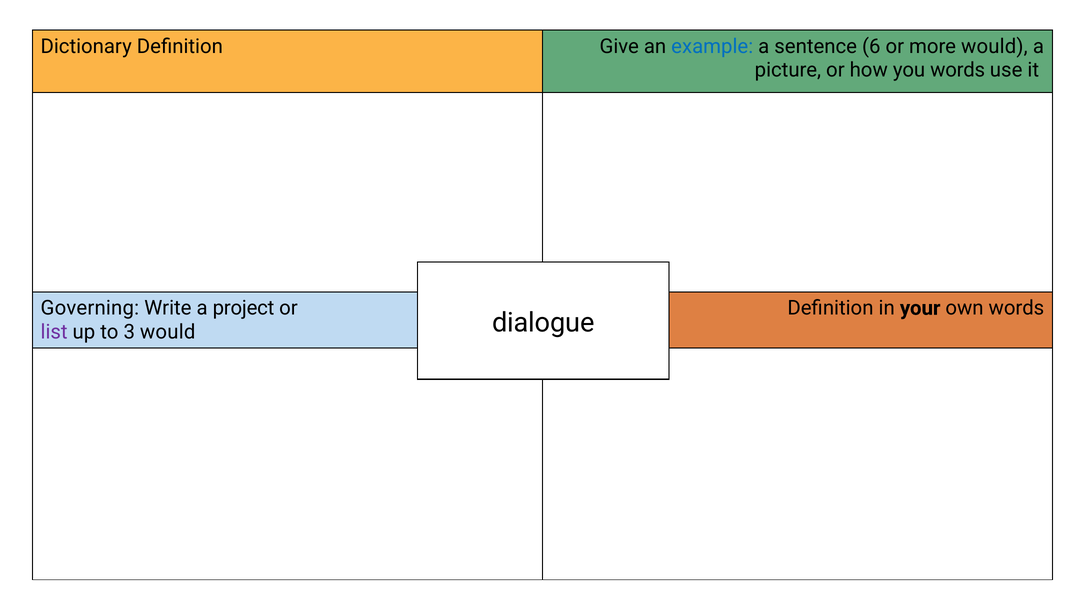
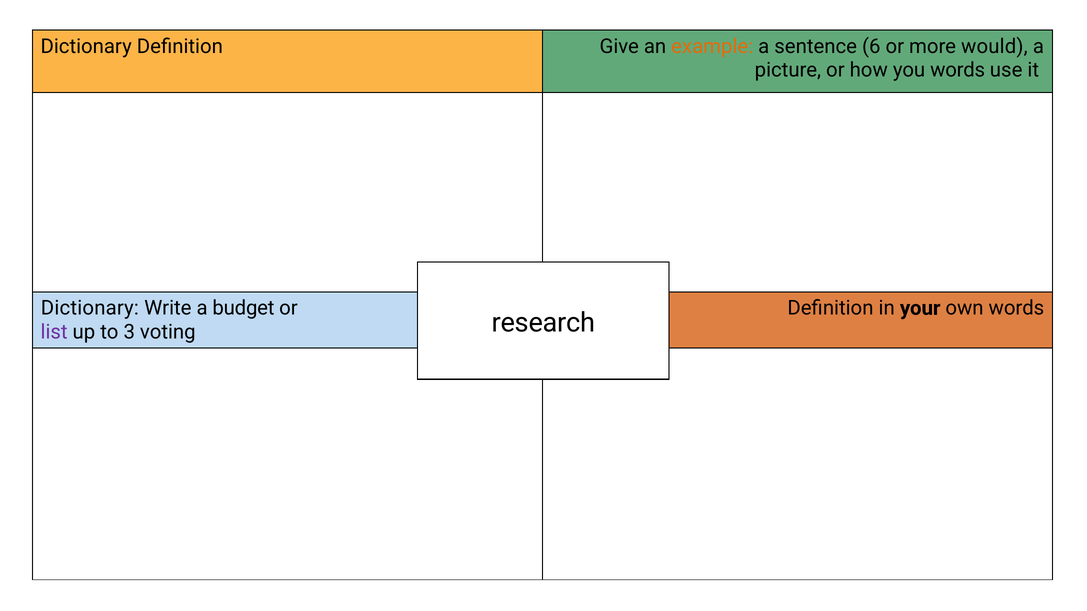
example colour: blue -> orange
Governing at (90, 308): Governing -> Dictionary
project: project -> budget
dialogue: dialogue -> research
3 would: would -> voting
